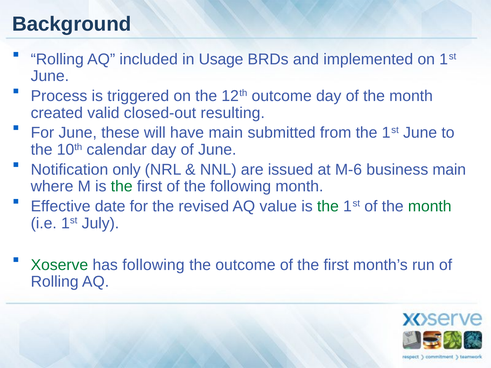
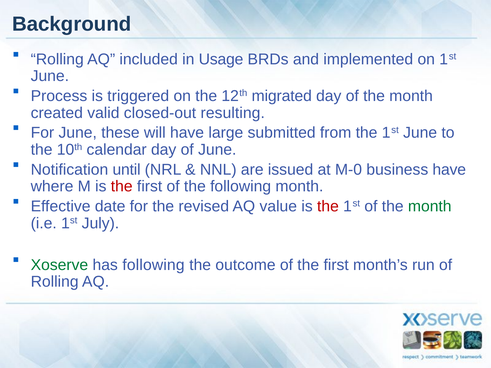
12th outcome: outcome -> migrated
have main: main -> large
only: only -> until
M-6: M-6 -> M-0
business main: main -> have
the at (122, 187) colour: green -> red
the at (328, 206) colour: green -> red
